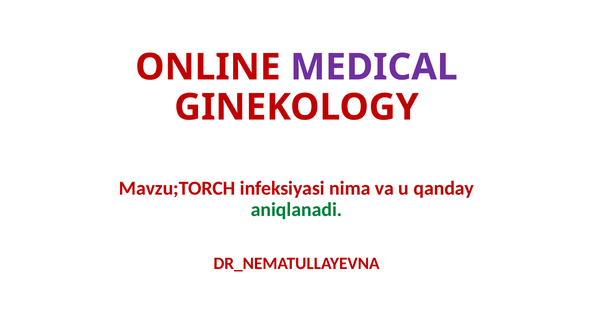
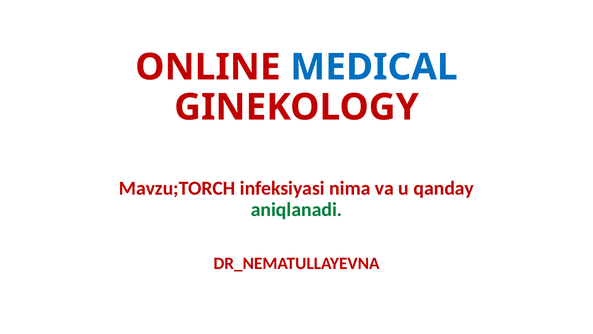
MEDICAL colour: purple -> blue
